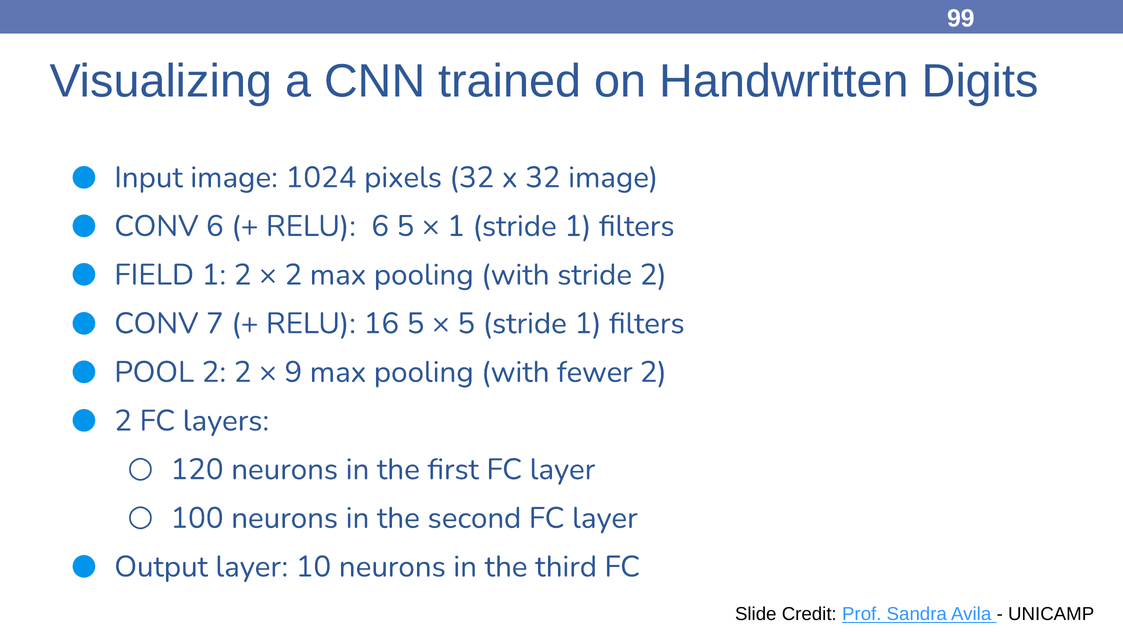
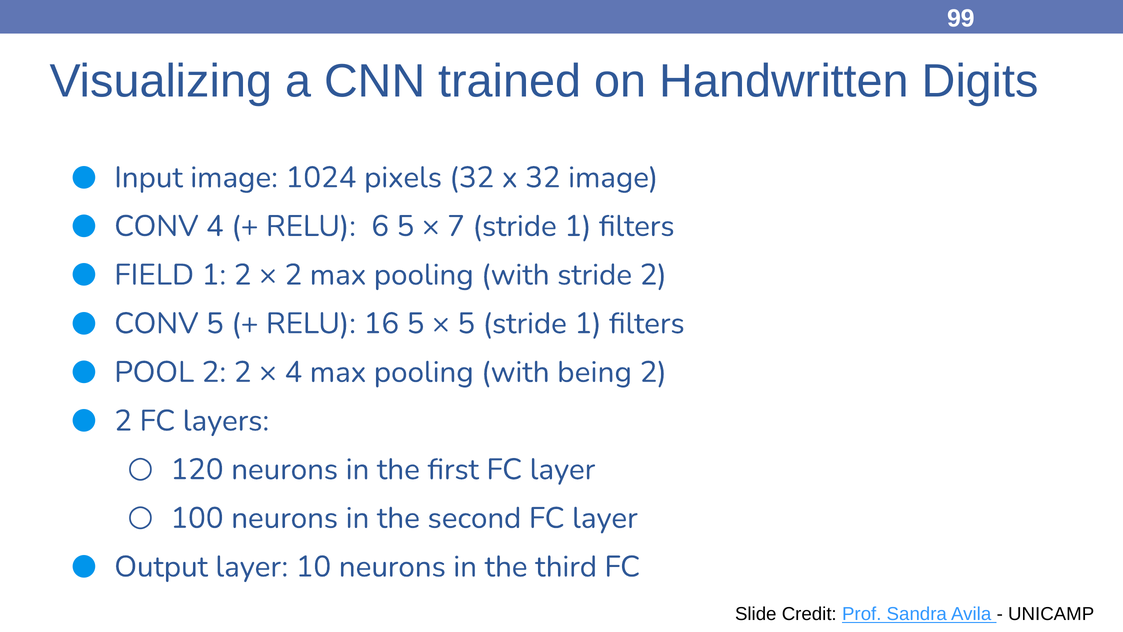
CONV 6: 6 -> 4
1 at (456, 226): 1 -> 7
CONV 7: 7 -> 5
9 at (293, 372): 9 -> 4
fewer: fewer -> being
